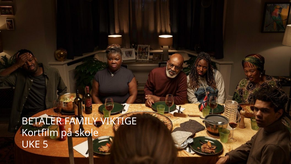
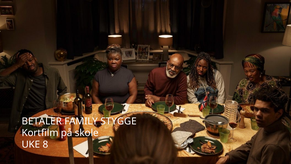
VIKTIGE: VIKTIGE -> STYGGE
5: 5 -> 8
